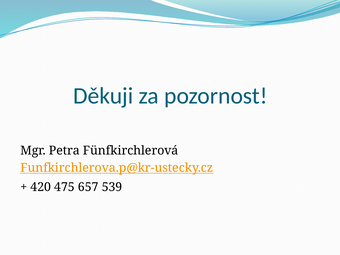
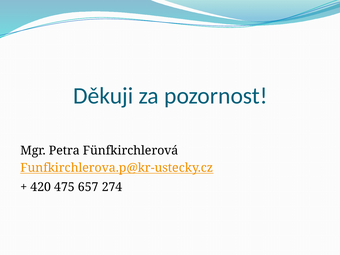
539: 539 -> 274
